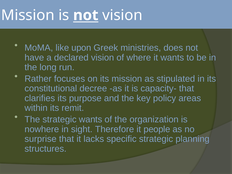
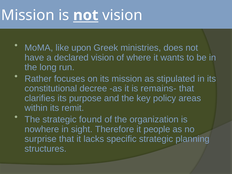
capacity-: capacity- -> remains-
strategic wants: wants -> found
